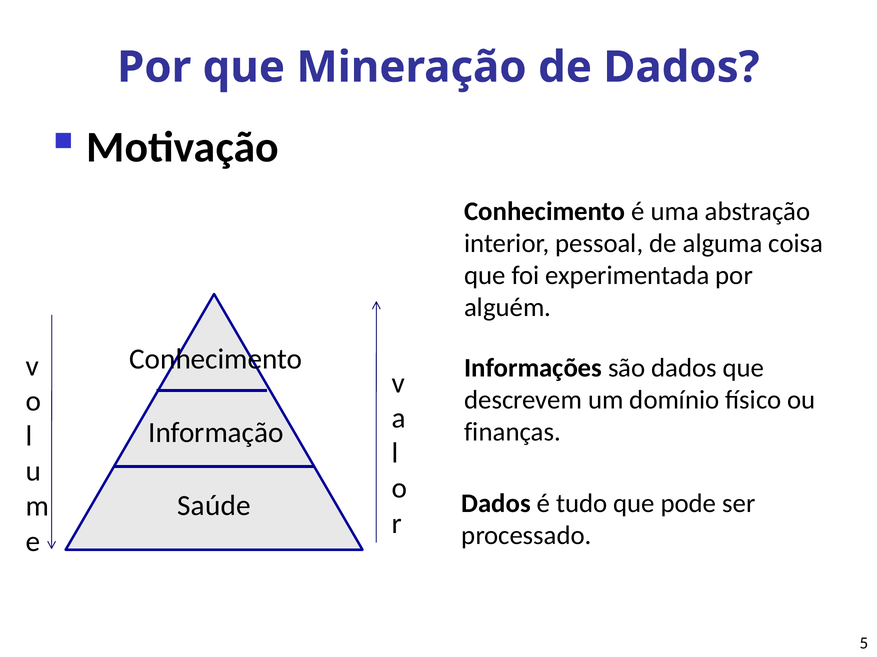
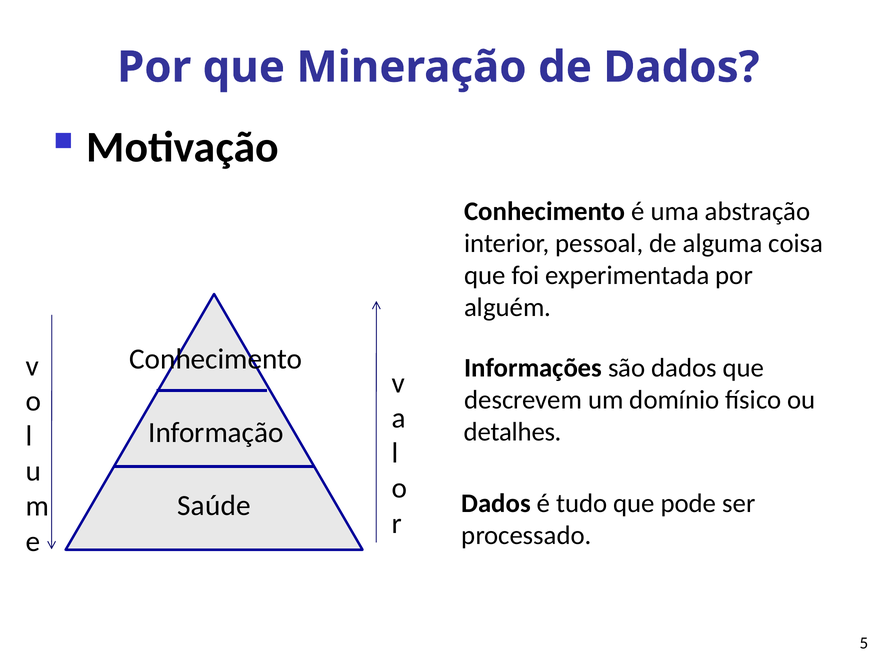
finanças: finanças -> detalhes
